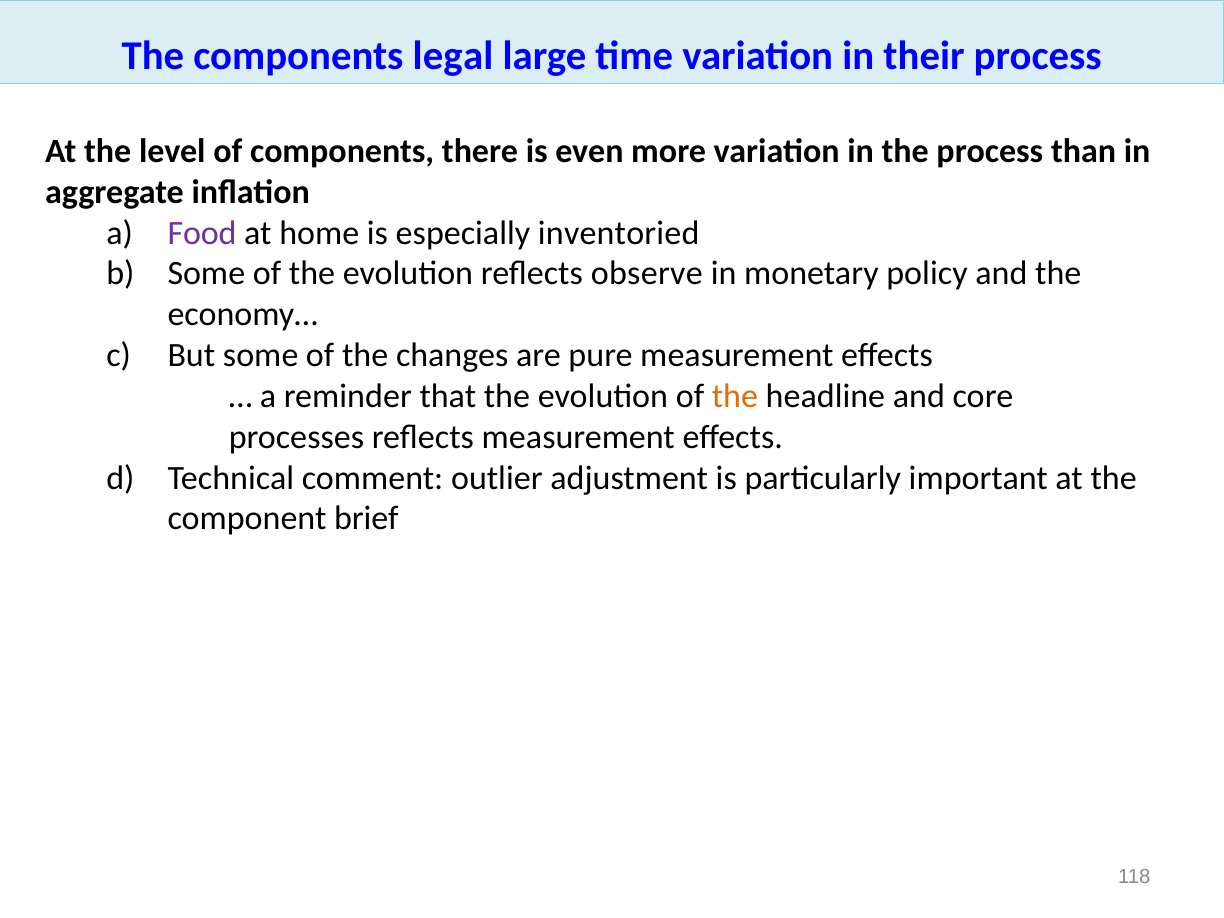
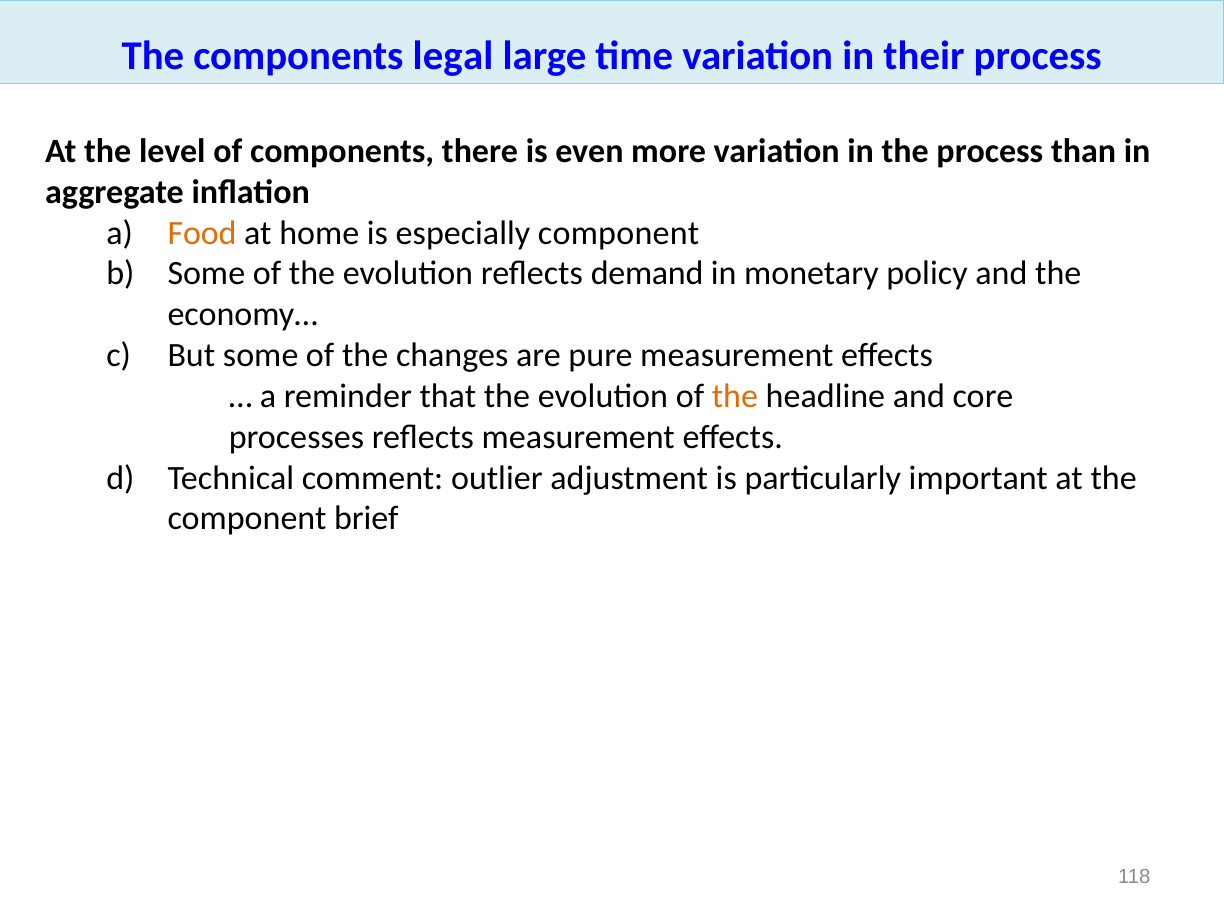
Food colour: purple -> orange
especially inventoried: inventoried -> component
observe: observe -> demand
